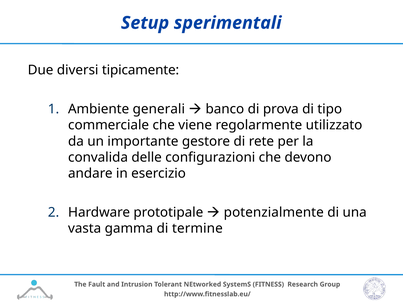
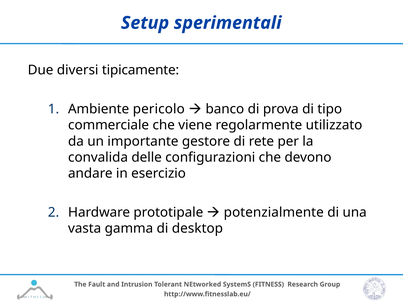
generali: generali -> pericolo
termine: termine -> desktop
